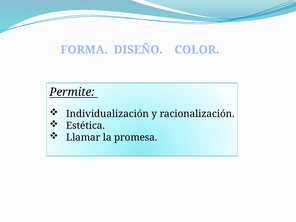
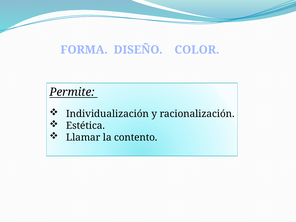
promesa: promesa -> contento
